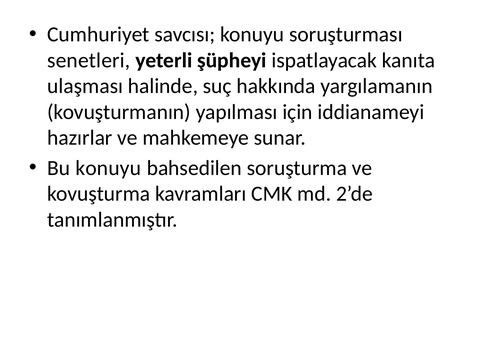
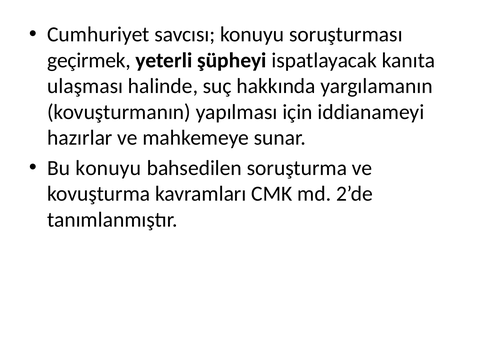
senetleri: senetleri -> geçirmek
